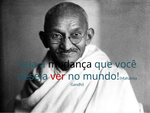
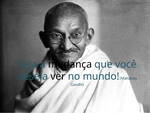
ver colour: red -> black
